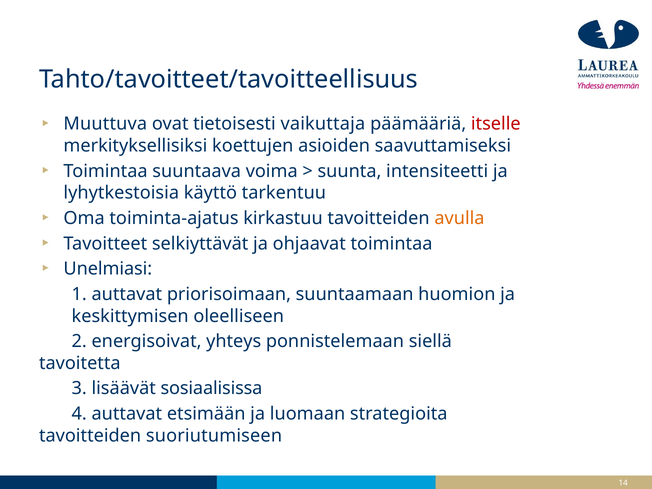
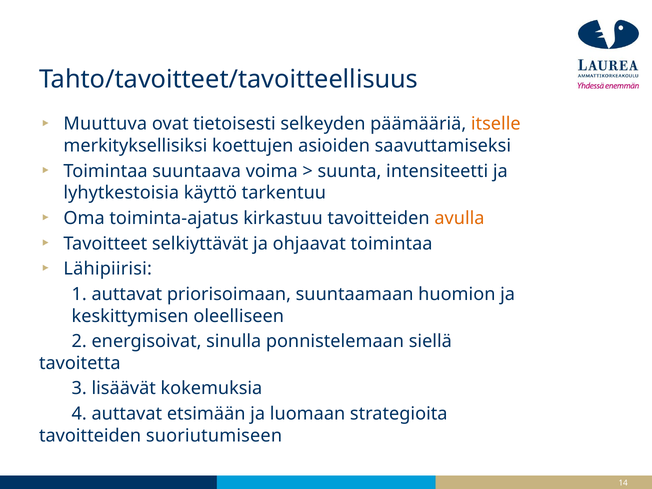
vaikuttaja: vaikuttaja -> selkeyden
itselle colour: red -> orange
Unelmiasi: Unelmiasi -> Lähipiirisi
yhteys: yhteys -> sinulla
sosiaalisissa: sosiaalisissa -> kokemuksia
